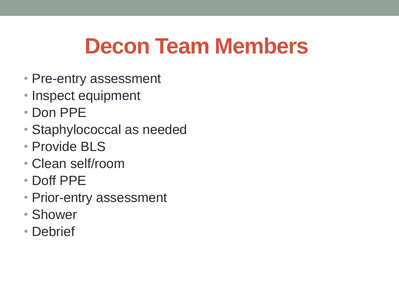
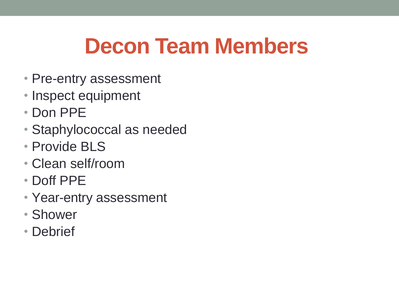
Prior-entry: Prior-entry -> Year-entry
